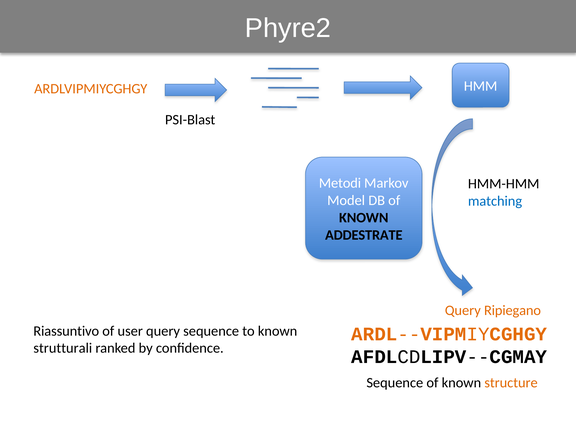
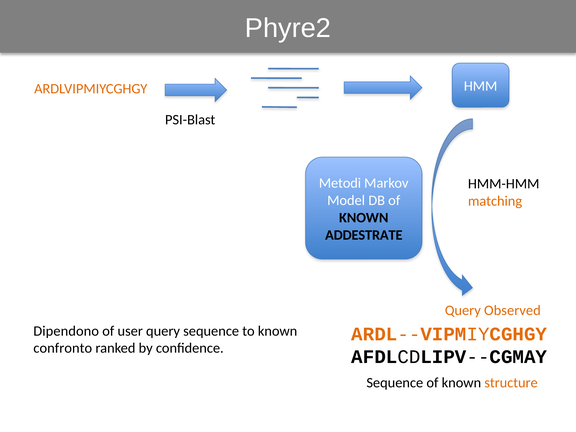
matching colour: blue -> orange
Ripiegano: Ripiegano -> Observed
Riassuntivo: Riassuntivo -> Dipendono
strutturali: strutturali -> confronto
